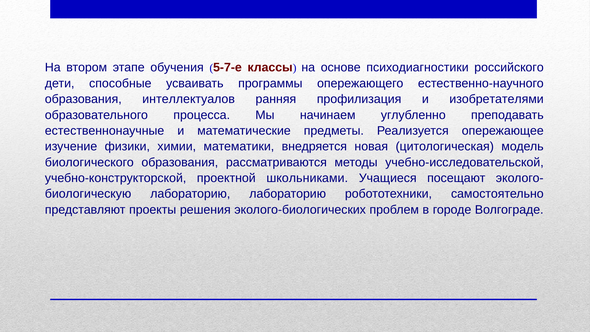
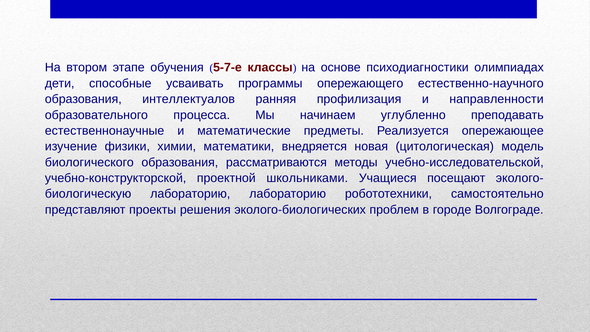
российского: российского -> олимпиадах
изобретателями: изобретателями -> направленности
